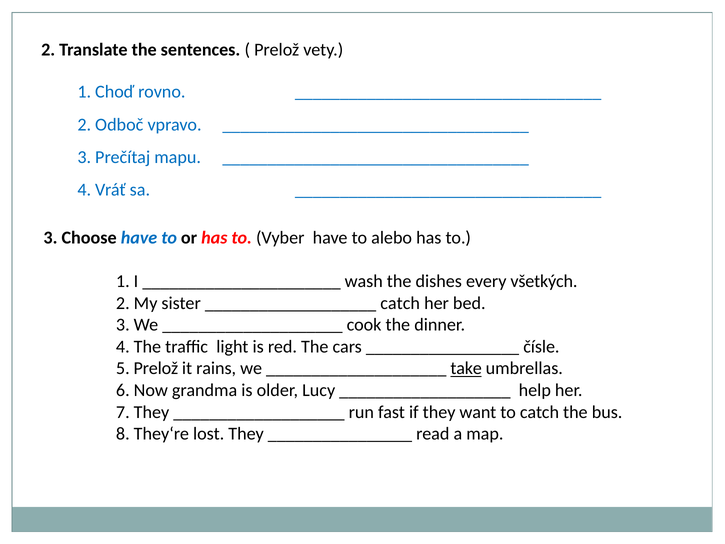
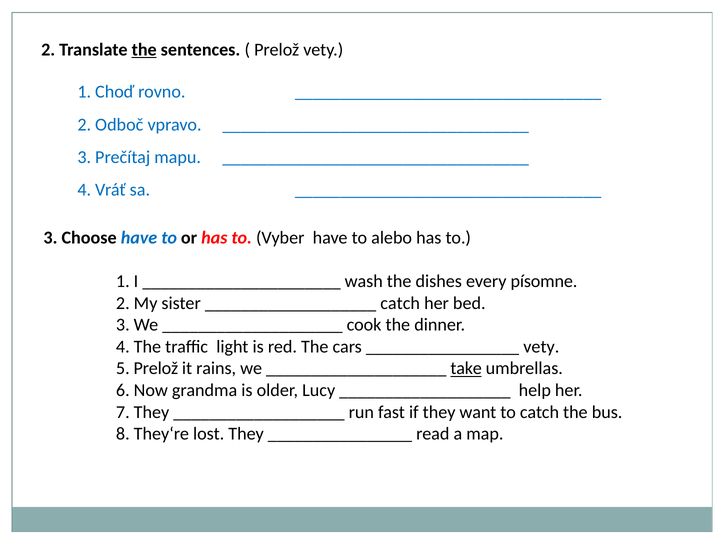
the at (144, 50) underline: none -> present
všetkých: všetkých -> písomne
čísle at (541, 347): čísle -> vety
